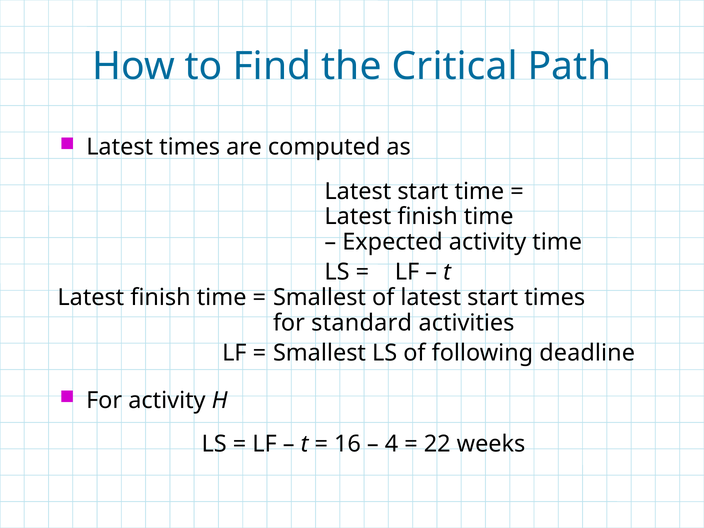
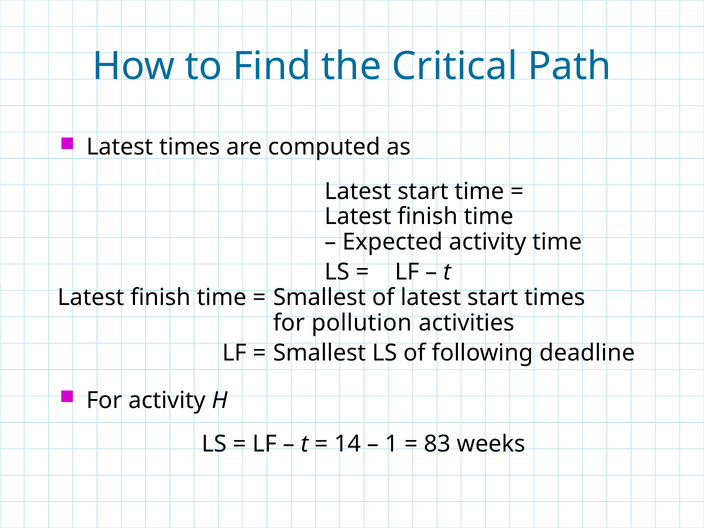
standard: standard -> pollution
16: 16 -> 14
4: 4 -> 1
22: 22 -> 83
